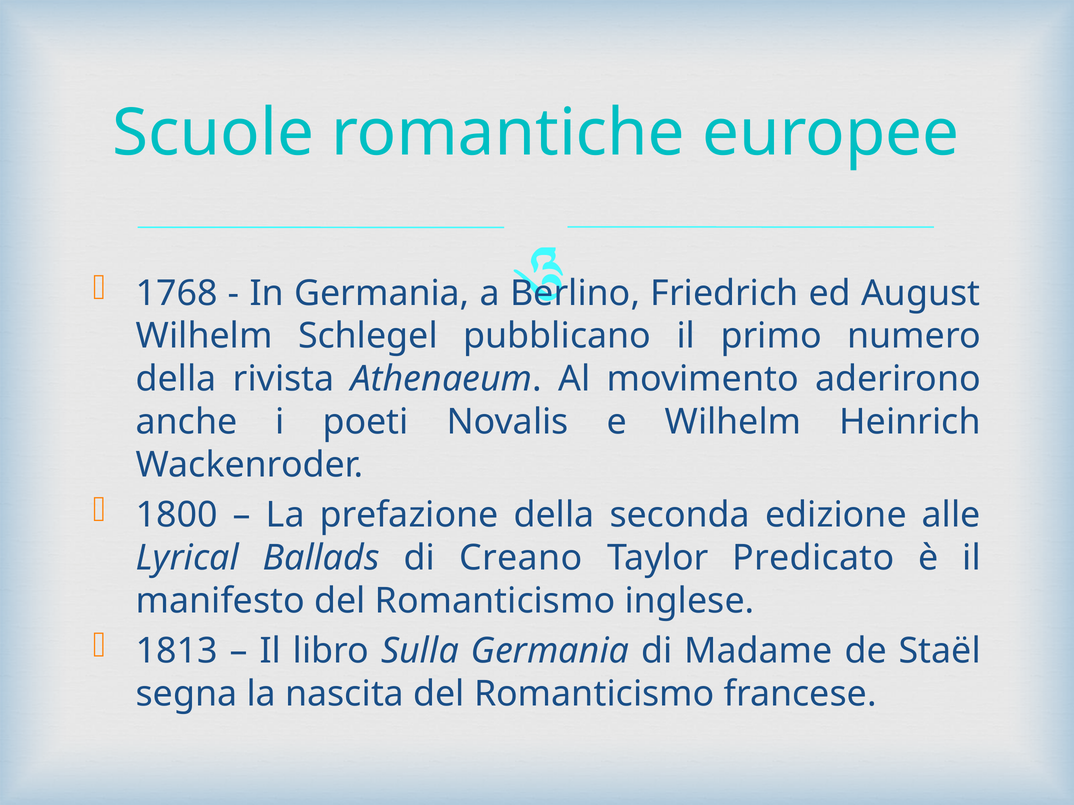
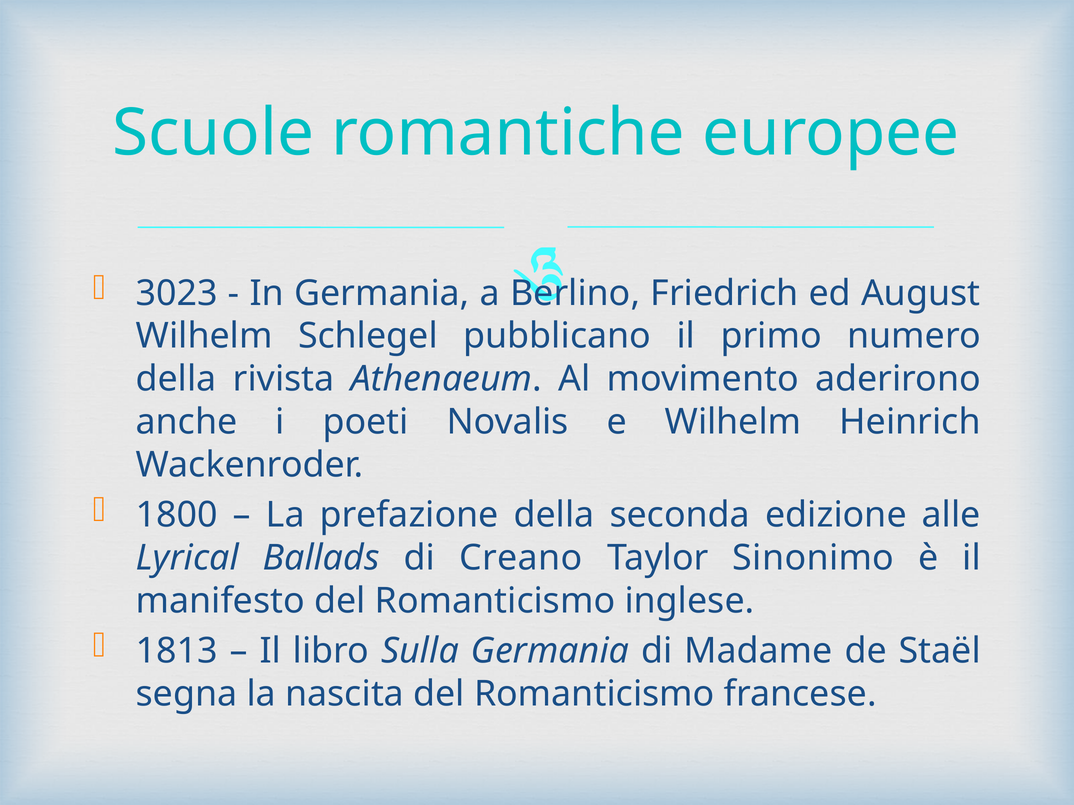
1768: 1768 -> 3023
Predicato: Predicato -> Sinonimo
